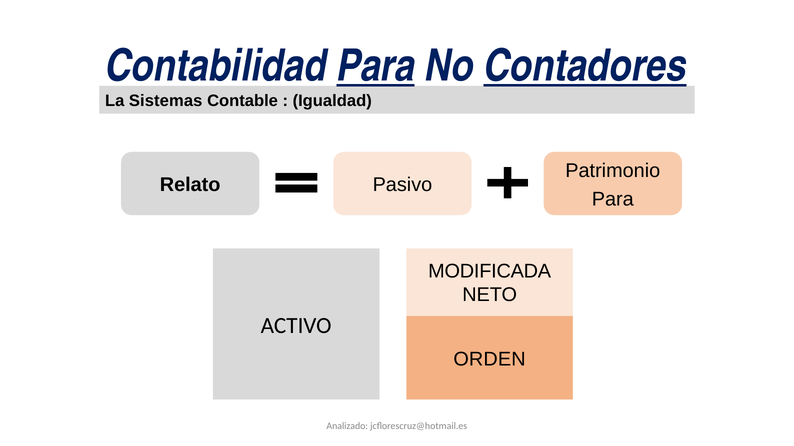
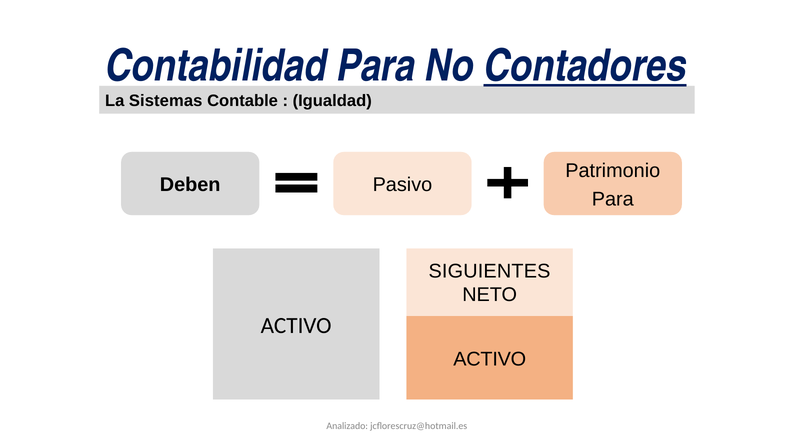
Para at (376, 66) underline: present -> none
Relato: Relato -> Deben
MODIFICADA: MODIFICADA -> SIGUIENTES
ORDEN at (490, 360): ORDEN -> ACTIVO
